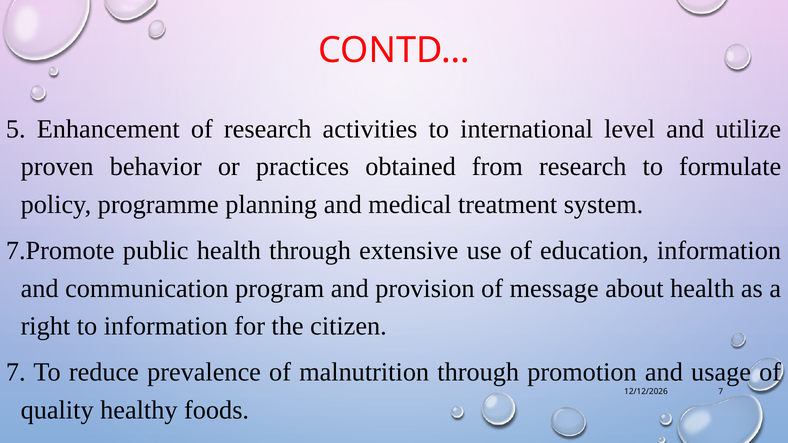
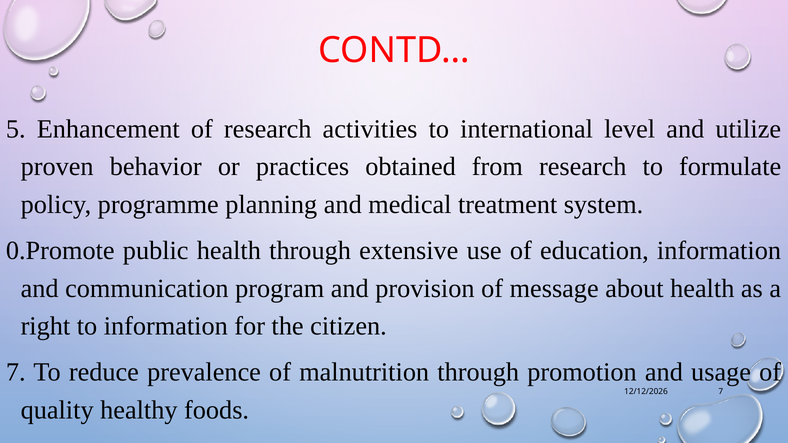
7.Promote: 7.Promote -> 0.Promote
